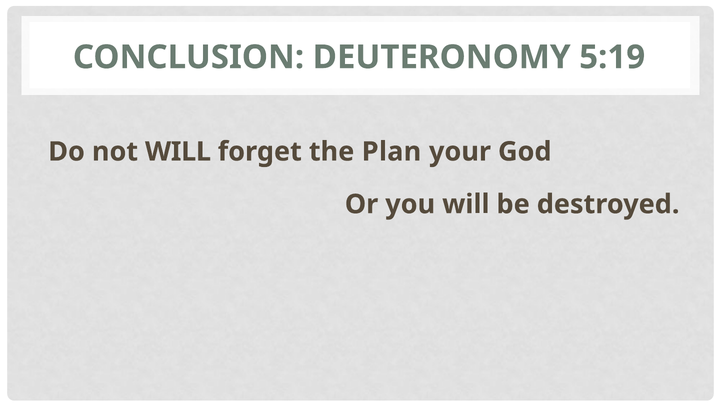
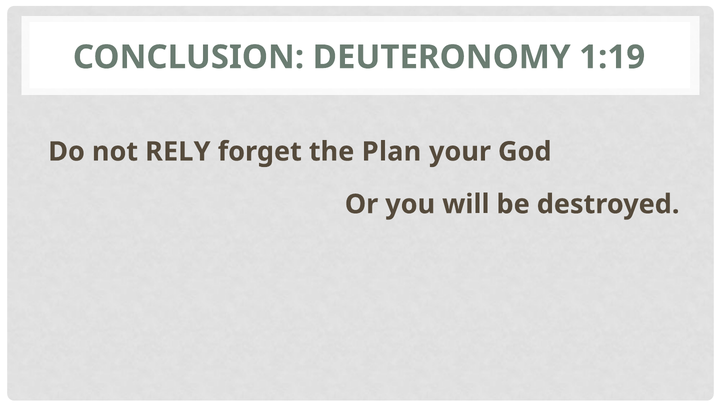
5:19: 5:19 -> 1:19
not WILL: WILL -> RELY
